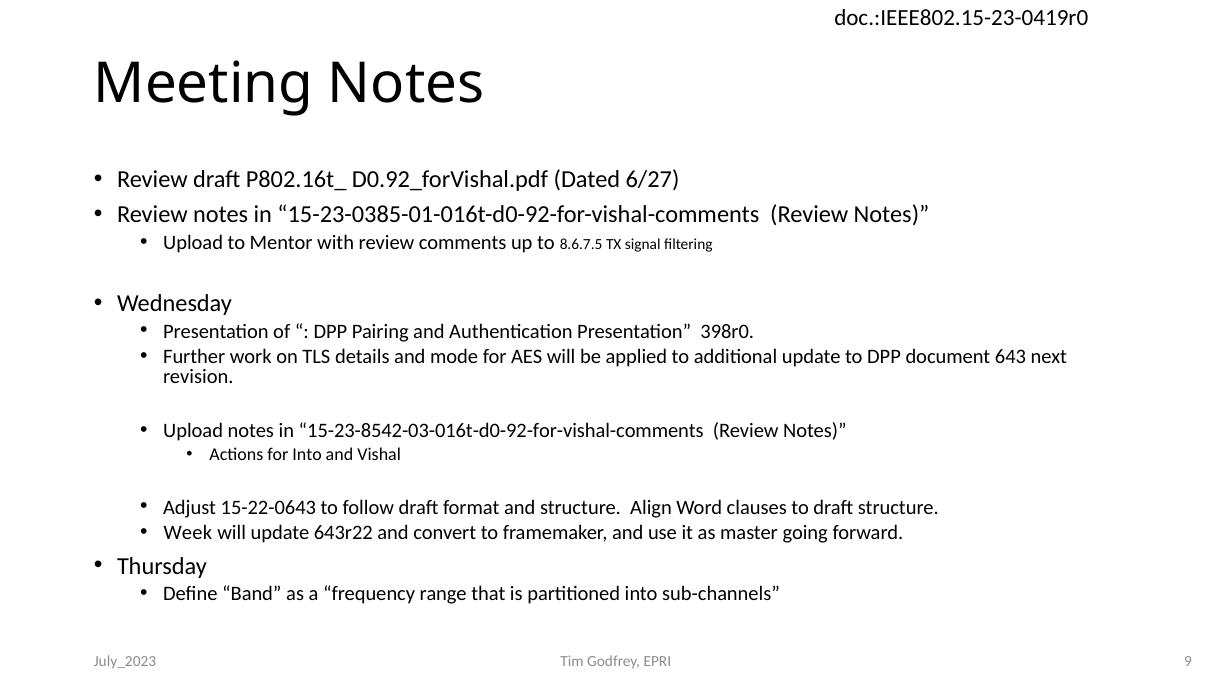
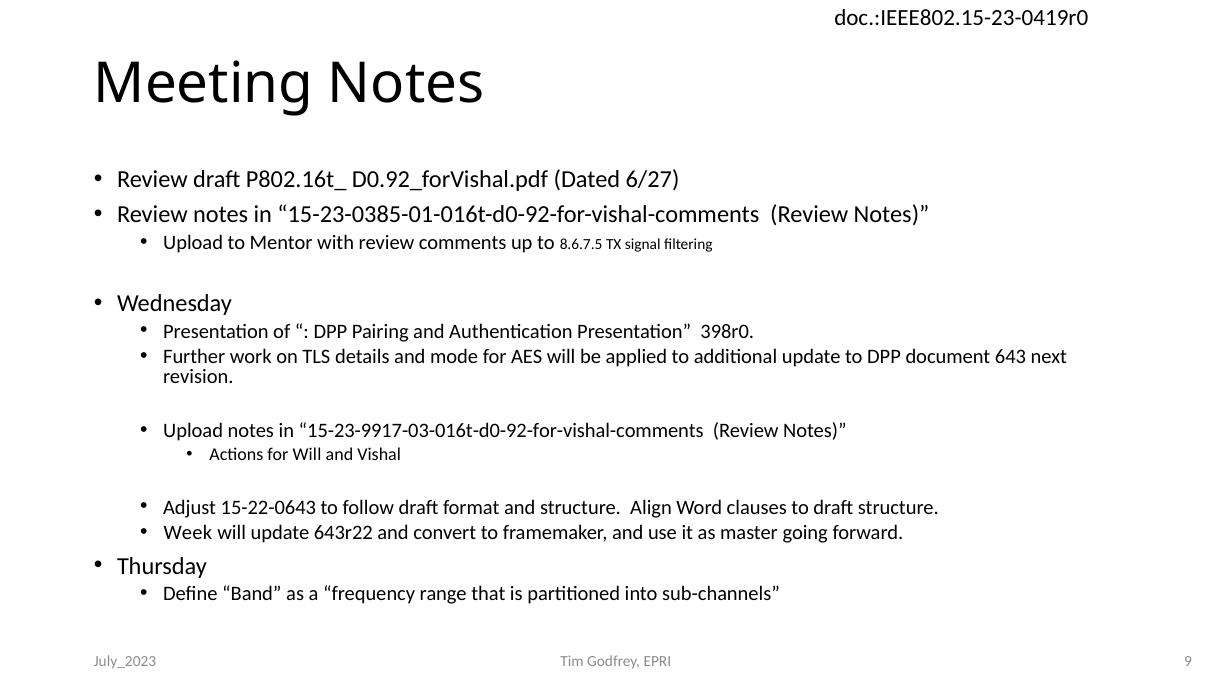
15-23-8542-03-016t-d0-92-for-vishal-comments: 15-23-8542-03-016t-d0-92-for-vishal-comments -> 15-23-9917-03-016t-d0-92-for-vishal-comments
for Into: Into -> Will
